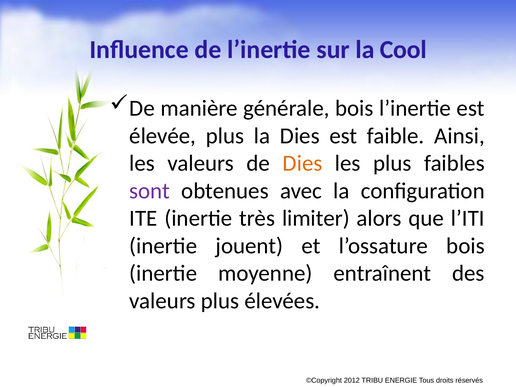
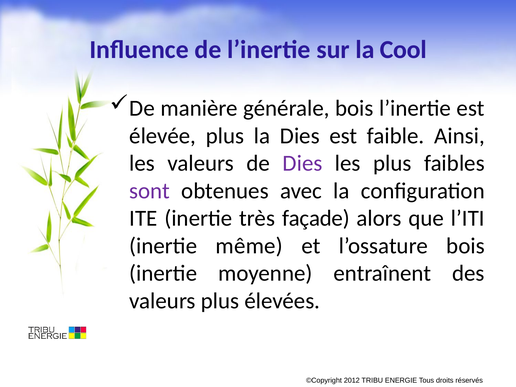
Dies at (303, 163) colour: orange -> purple
limiter: limiter -> façade
jouent: jouent -> même
